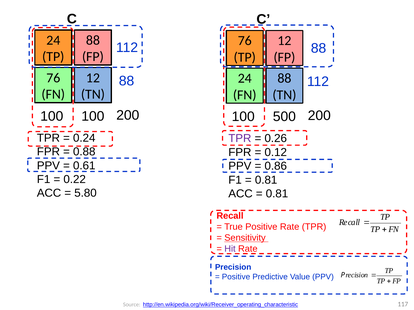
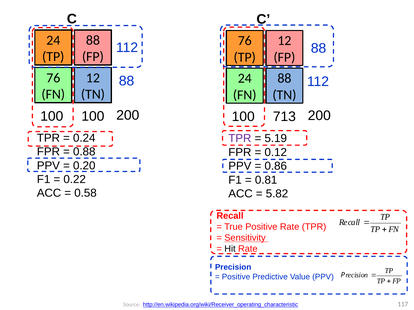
500: 500 -> 713
0.26: 0.26 -> 5.19
0.61: 0.61 -> 0.20
5.80: 5.80 -> 0.58
0.81 at (277, 194): 0.81 -> 5.82
Hit colour: purple -> black
